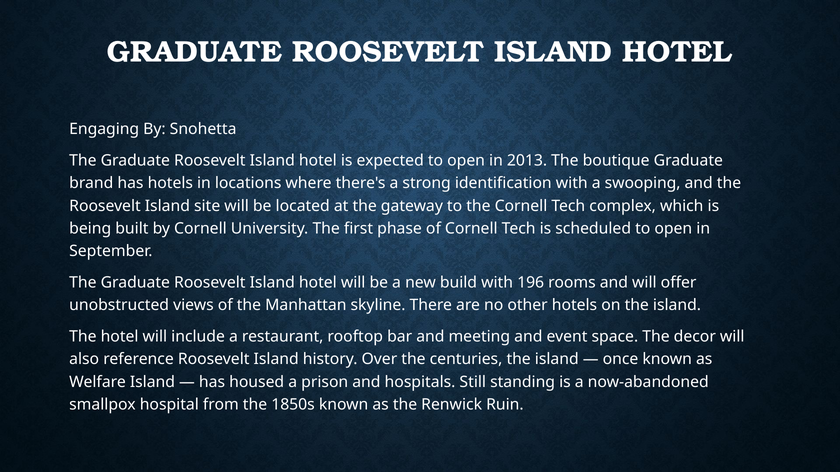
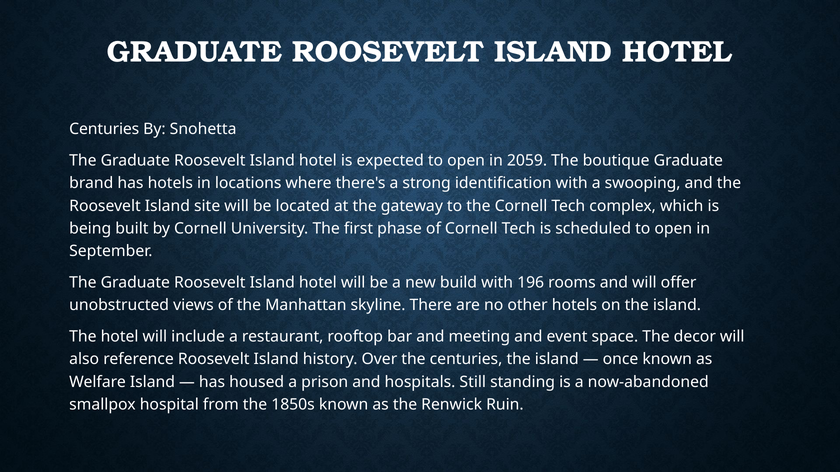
Engaging at (104, 129): Engaging -> Centuries
2013: 2013 -> 2059
